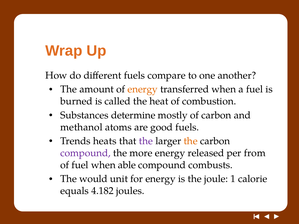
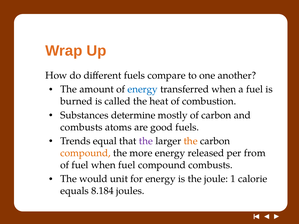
energy at (143, 89) colour: orange -> blue
methanol at (81, 127): methanol -> combusts
heats: heats -> equal
compound at (85, 153) colour: purple -> orange
when able: able -> fuel
4.182: 4.182 -> 8.184
